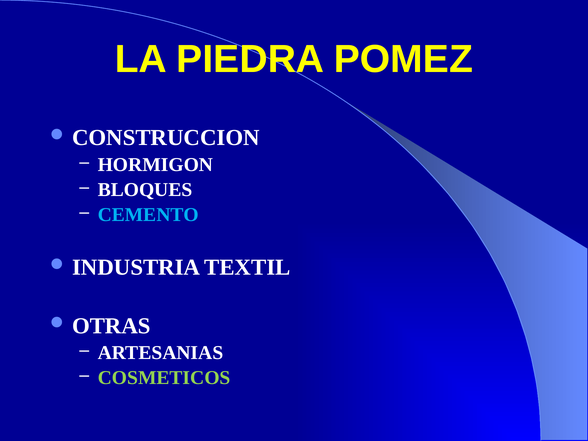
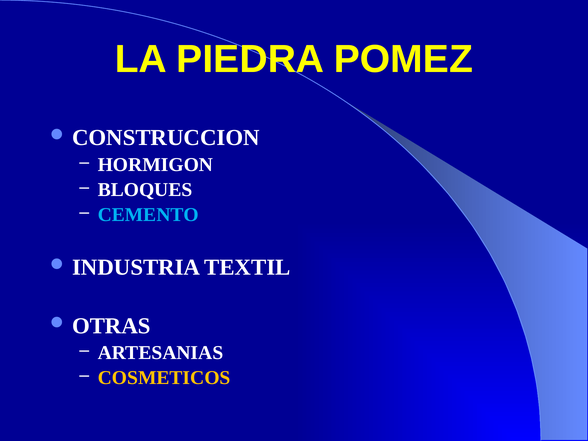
COSMETICOS colour: light green -> yellow
